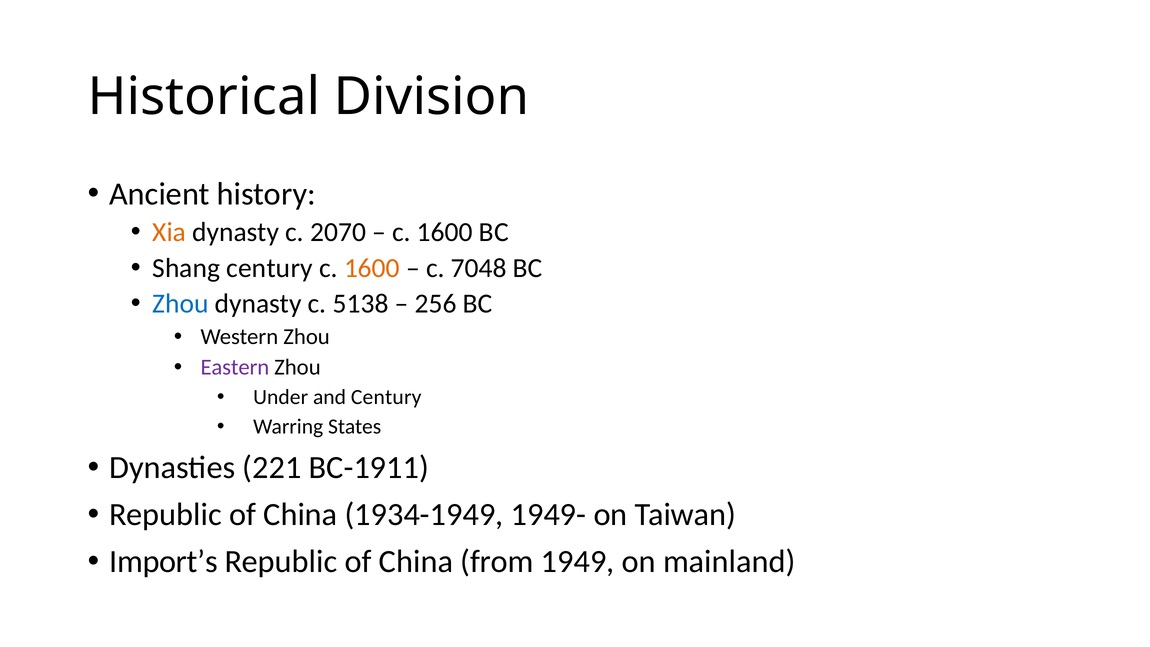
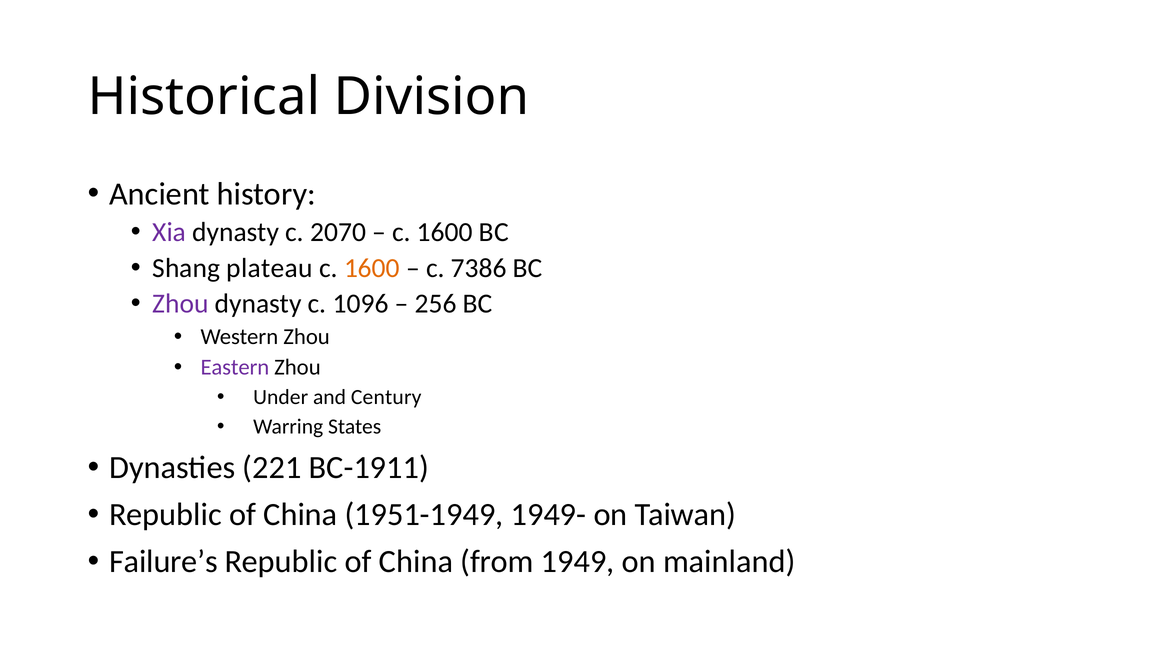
Xia colour: orange -> purple
Shang century: century -> plateau
7048: 7048 -> 7386
Zhou at (181, 304) colour: blue -> purple
5138: 5138 -> 1096
1934-1949: 1934-1949 -> 1951-1949
Import’s: Import’s -> Failure’s
